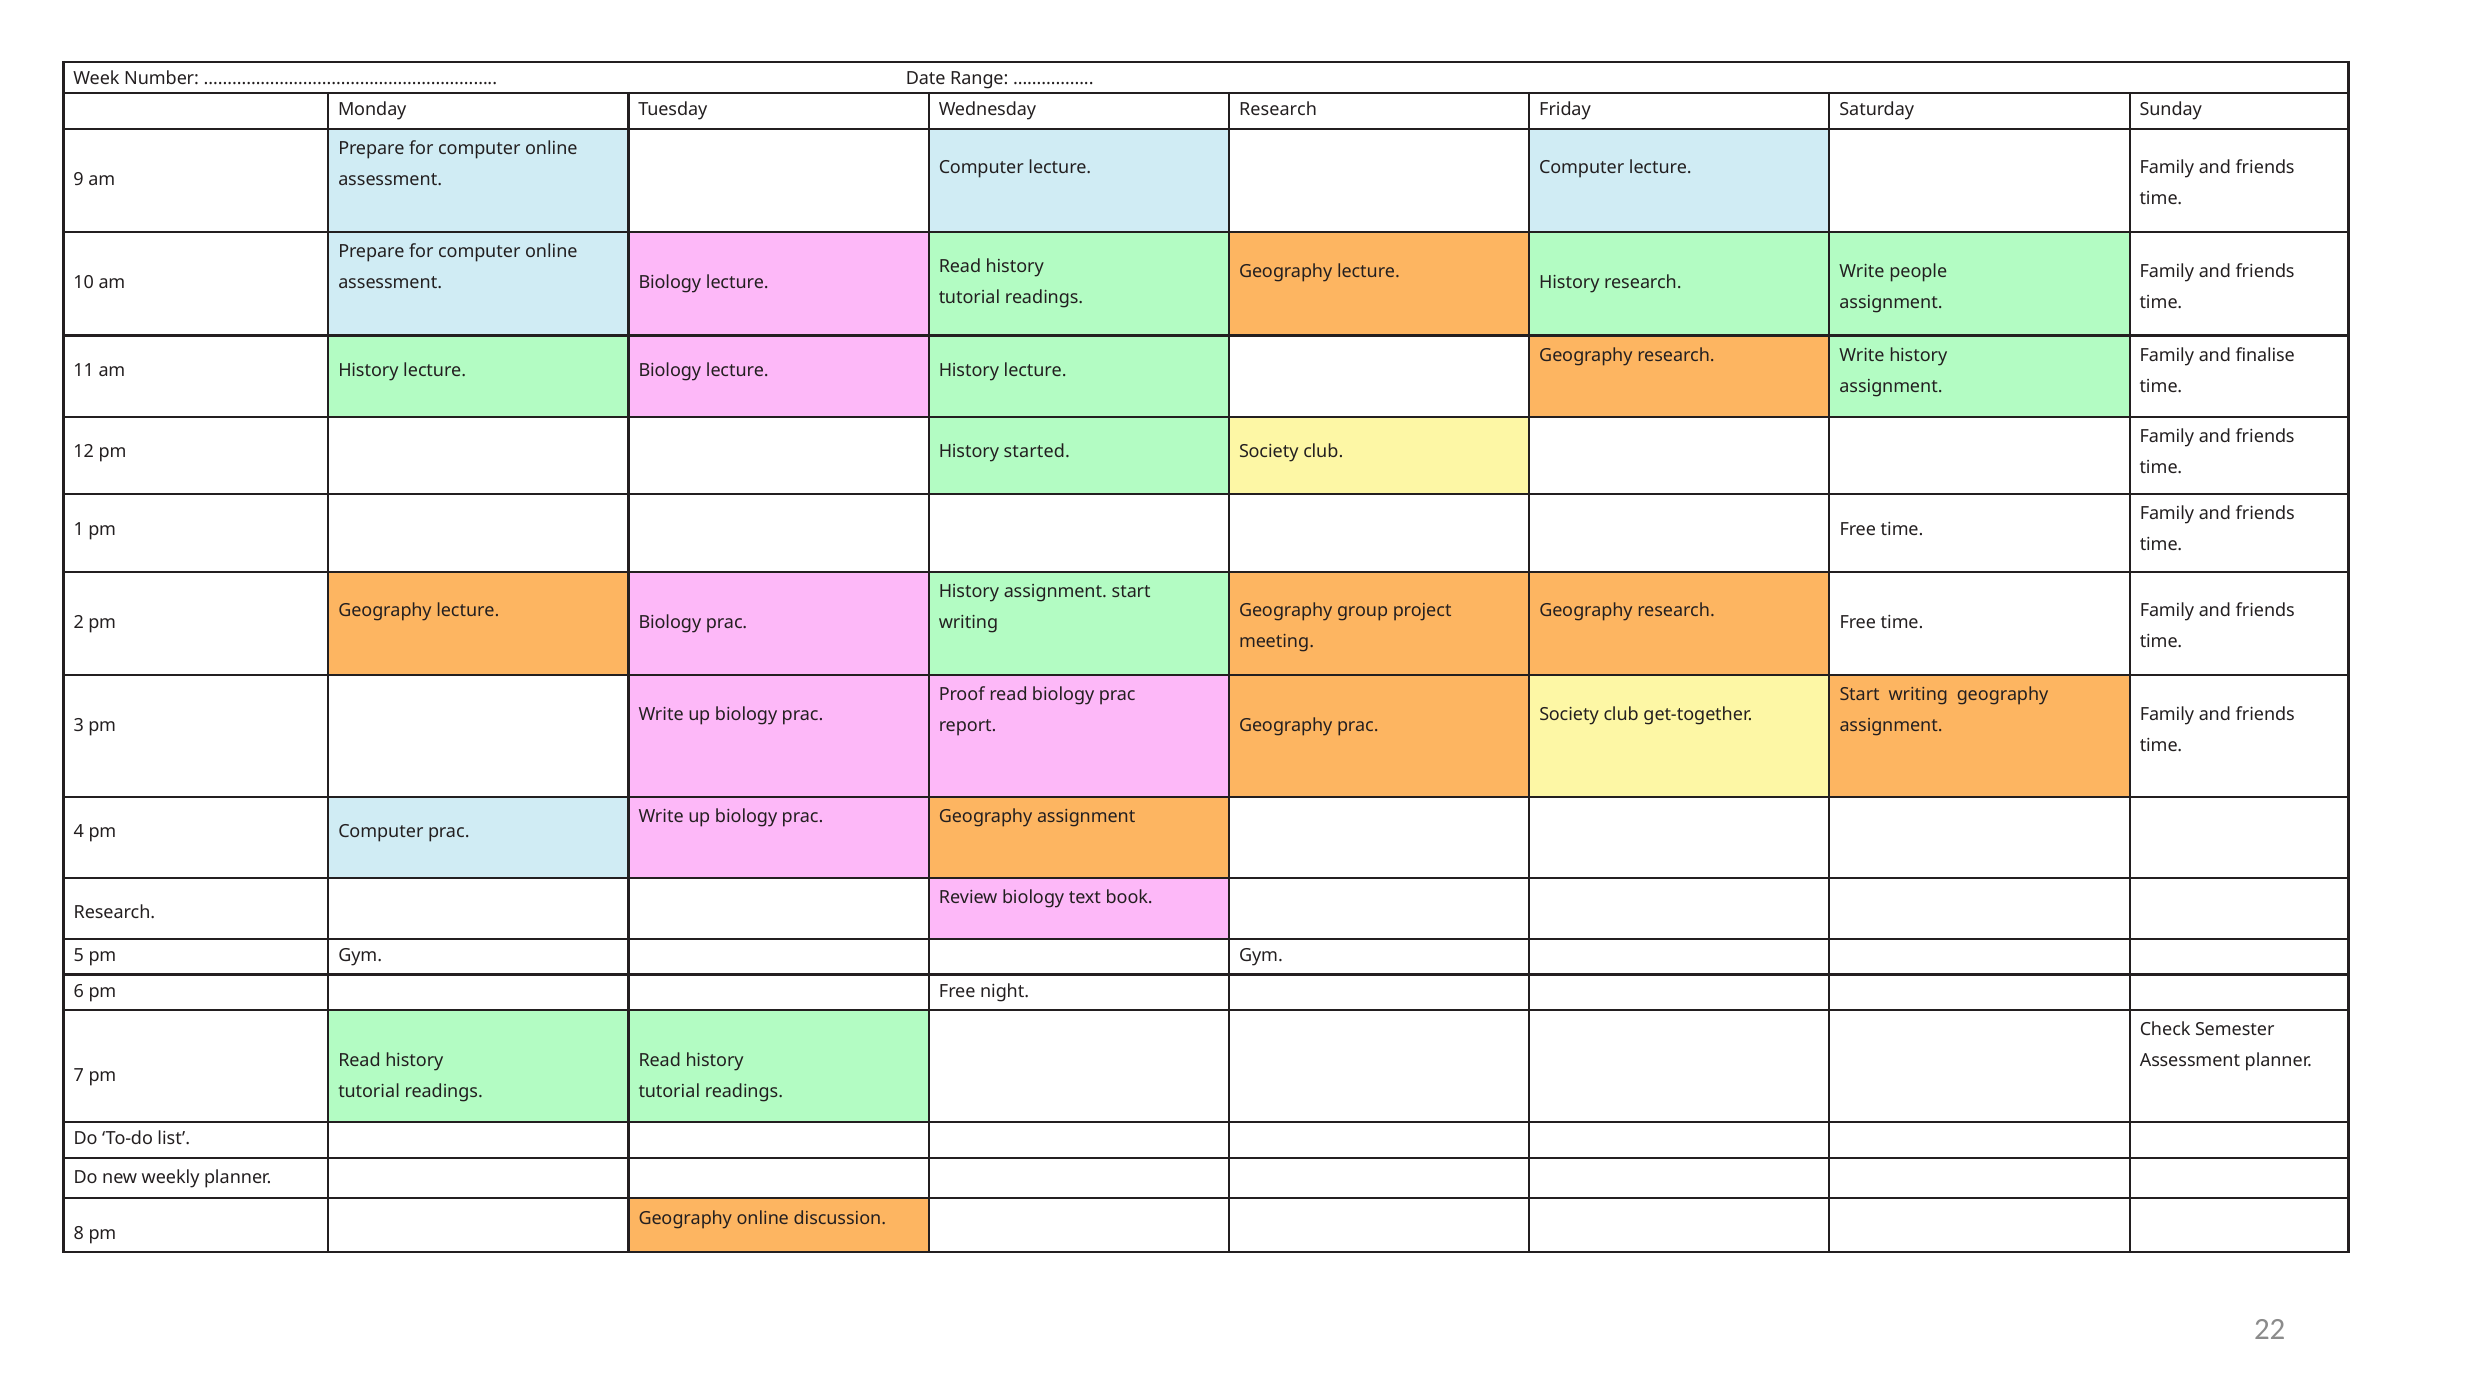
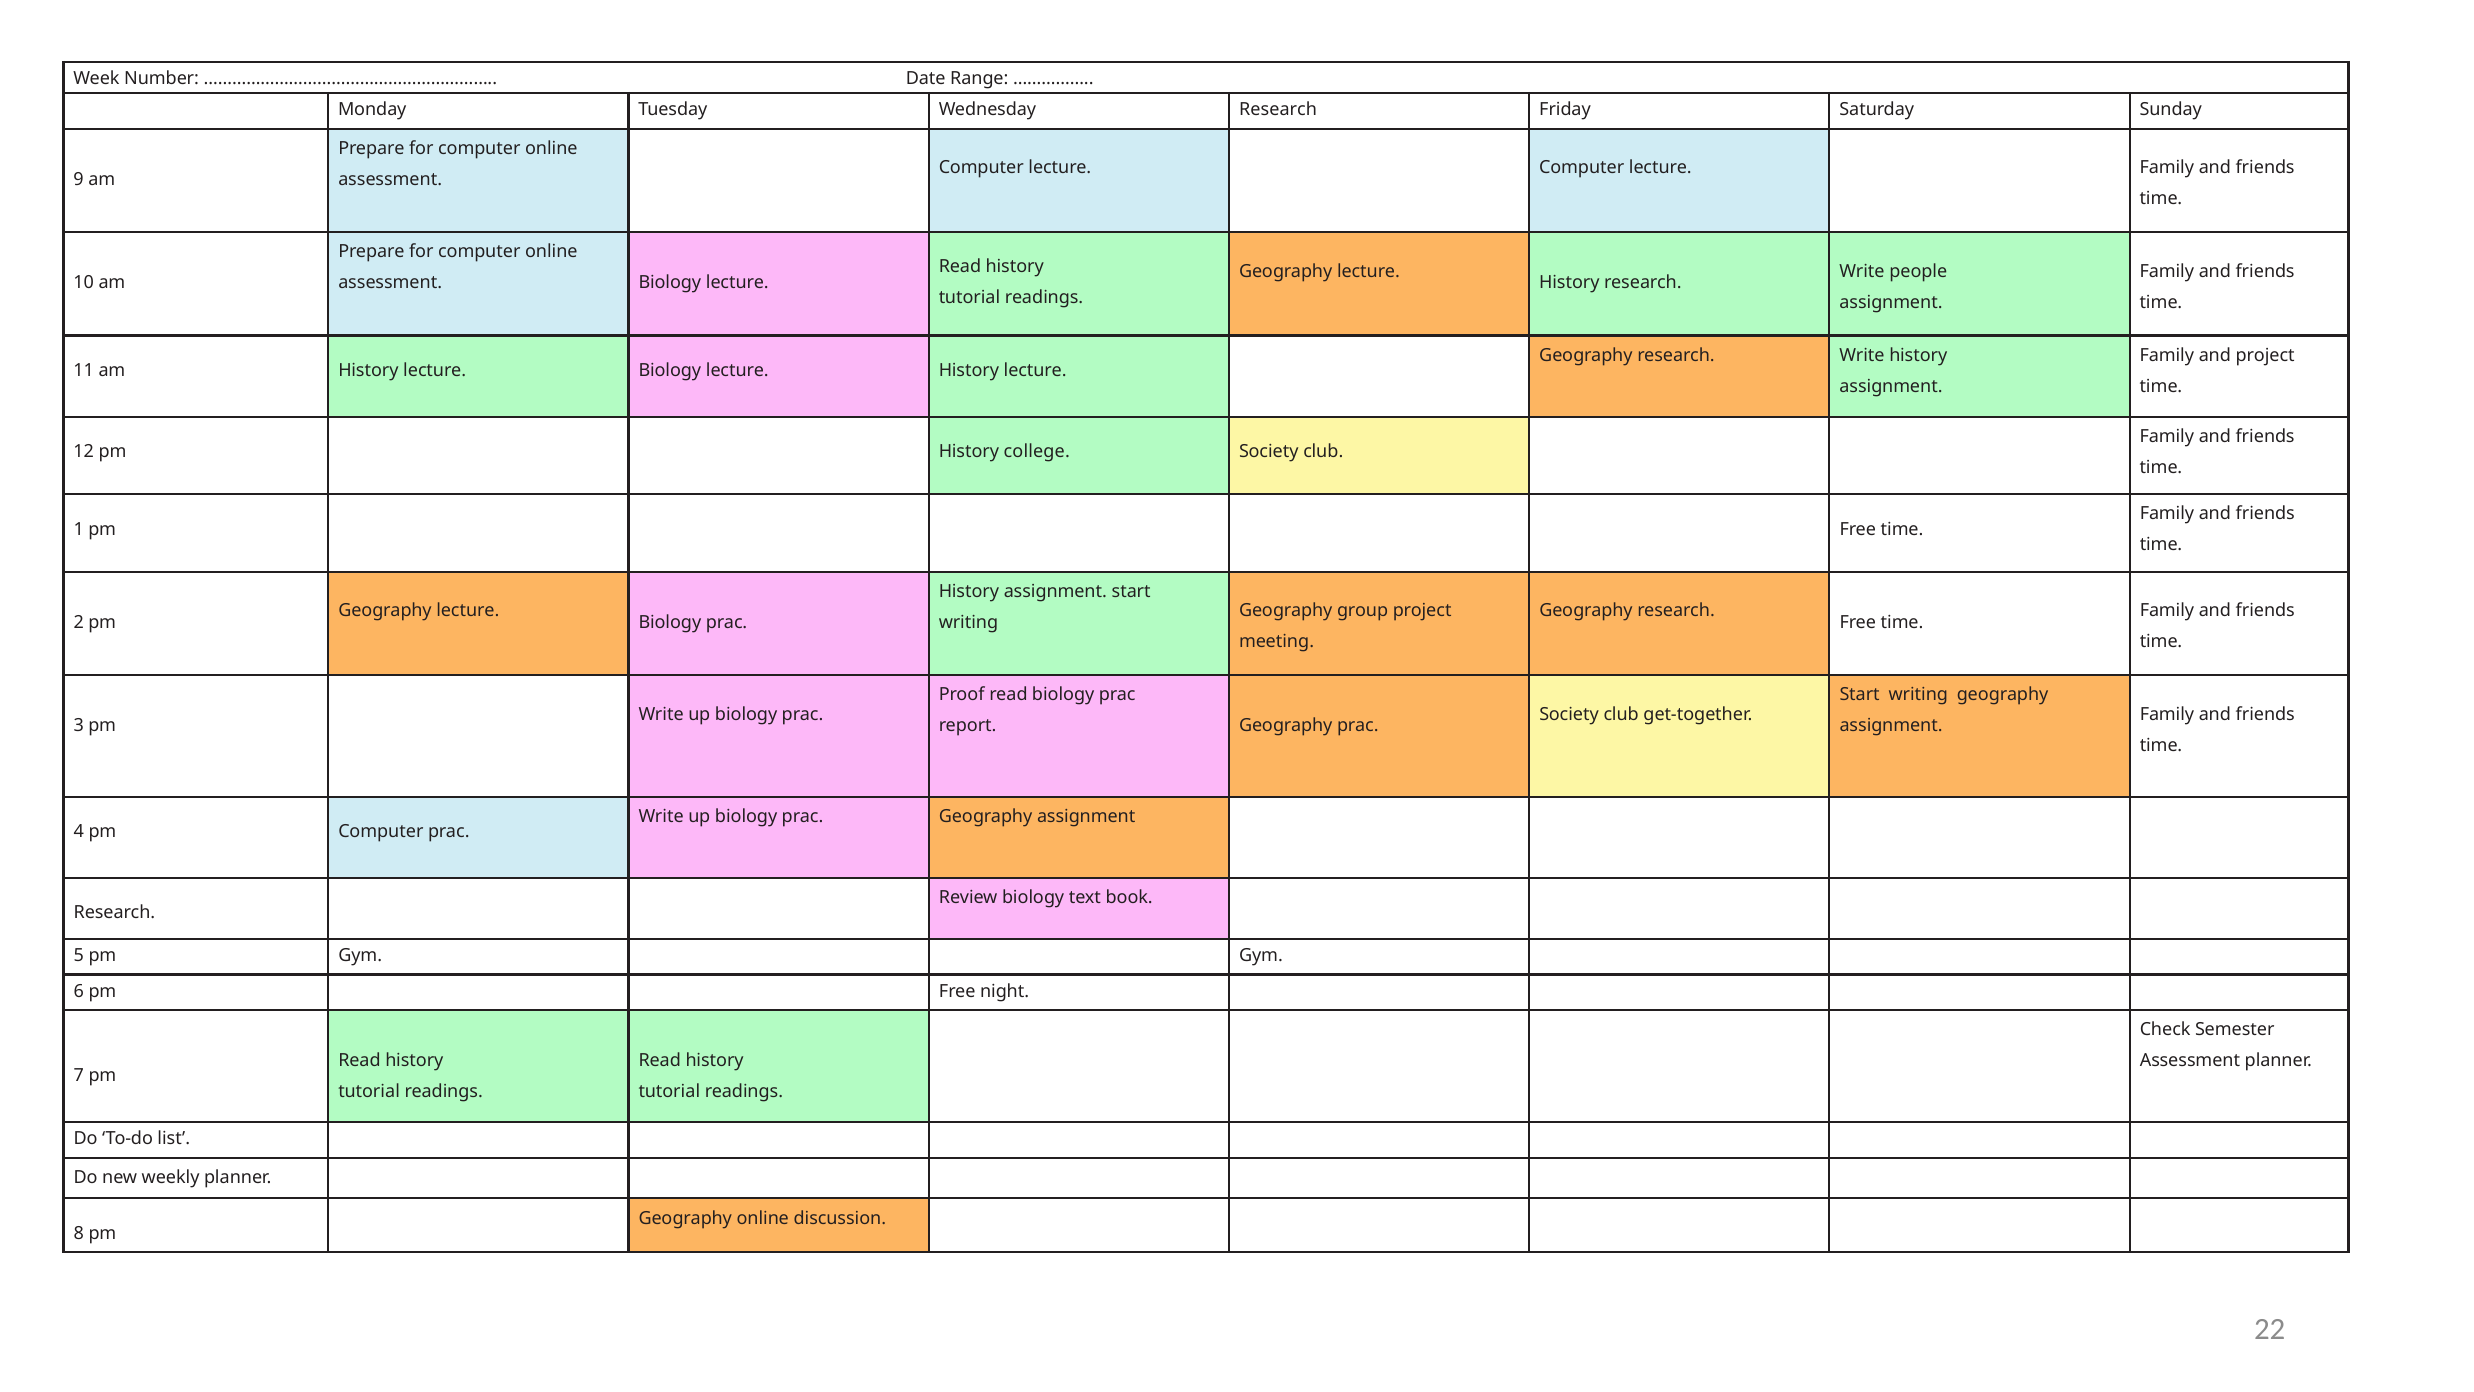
and finalise: finalise -> project
started: started -> college
